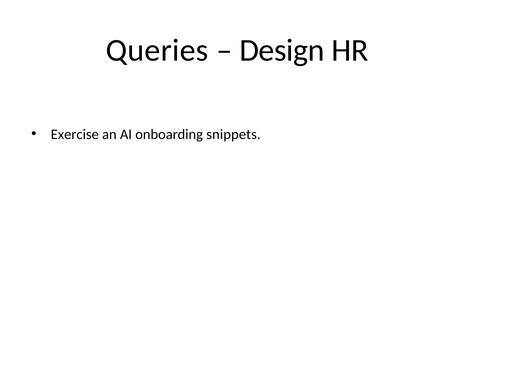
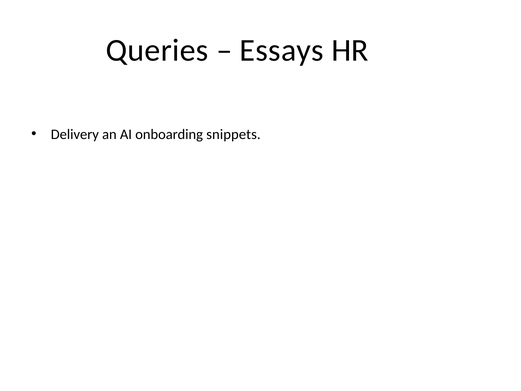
Design: Design -> Essays
Exercise: Exercise -> Delivery
